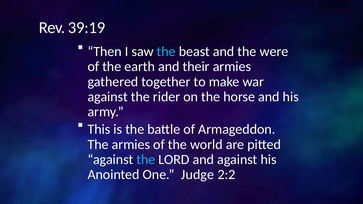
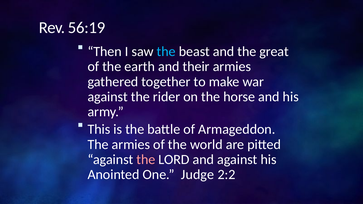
39:19: 39:19 -> 56:19
were: were -> great
the at (146, 160) colour: light blue -> pink
